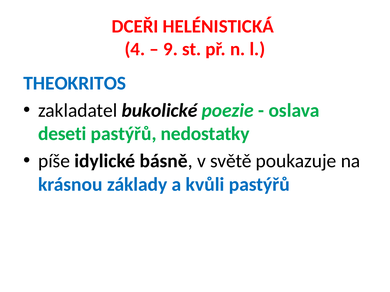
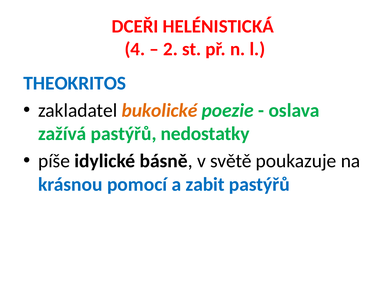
9: 9 -> 2
bukolické colour: black -> orange
deseti: deseti -> zažívá
základy: základy -> pomocí
kvůli: kvůli -> zabit
